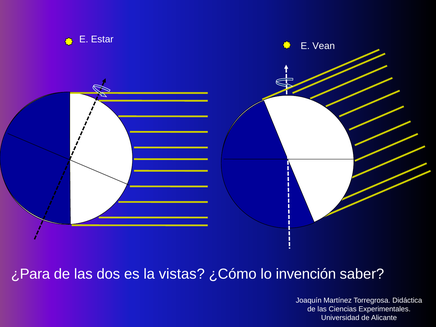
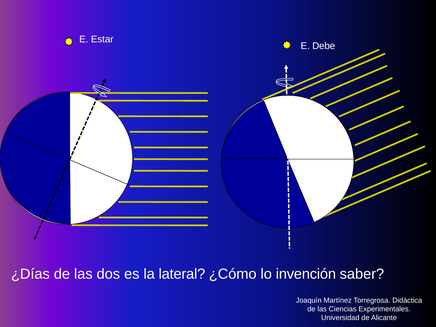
Vean: Vean -> Debe
¿Para: ¿Para -> ¿Días
vistas: vistas -> lateral
